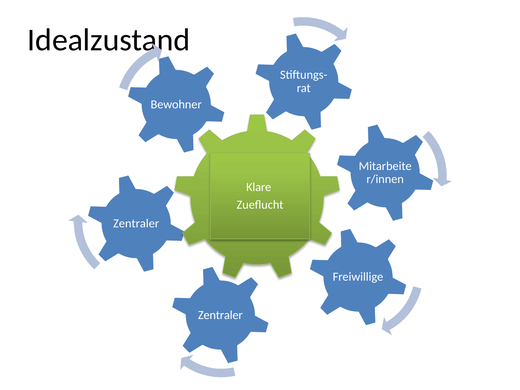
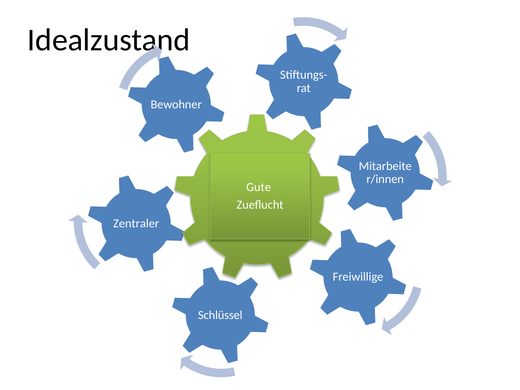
Klare: Klare -> Gute
Zentraler at (220, 315): Zentraler -> Schlüssel
